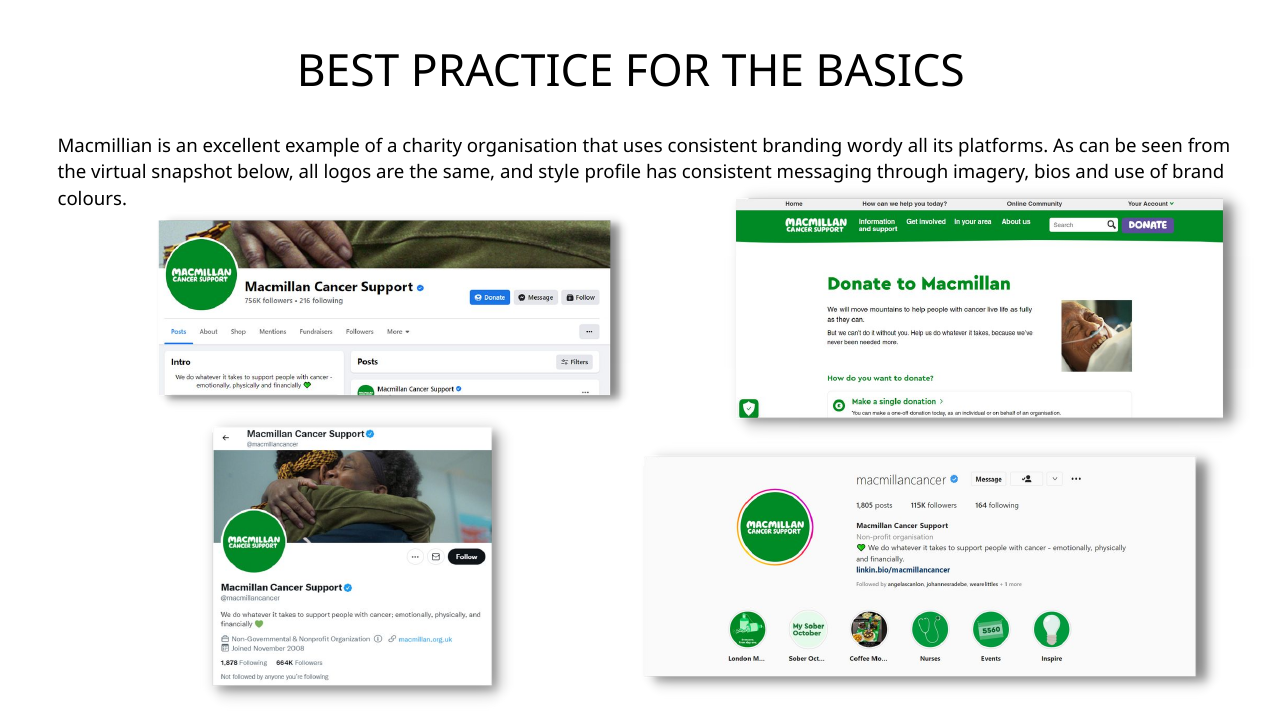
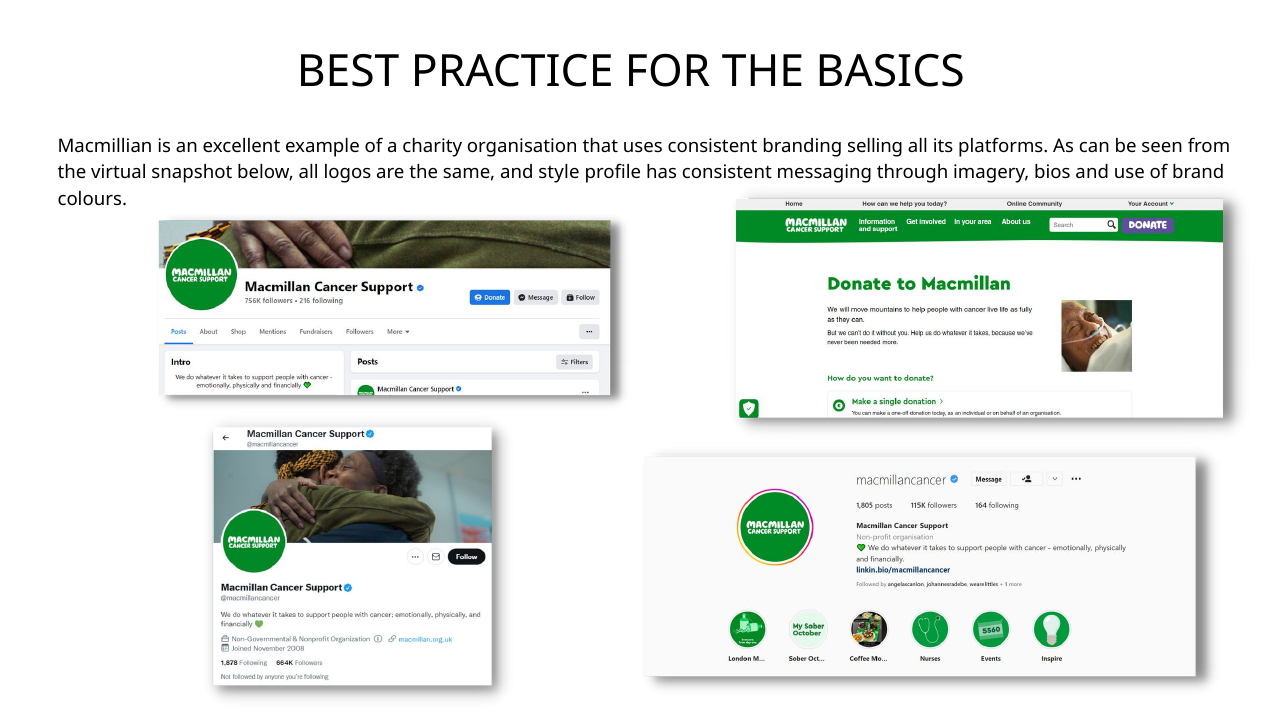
wordy: wordy -> selling
